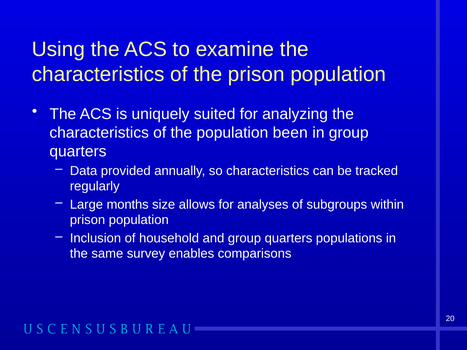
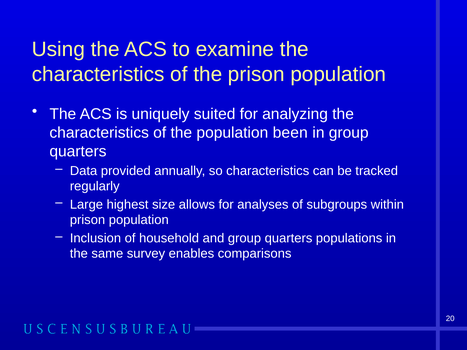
months: months -> highest
